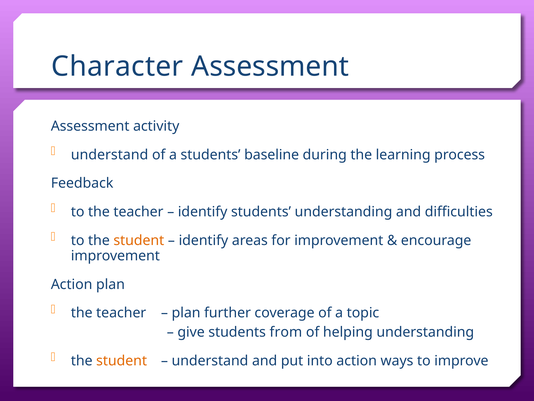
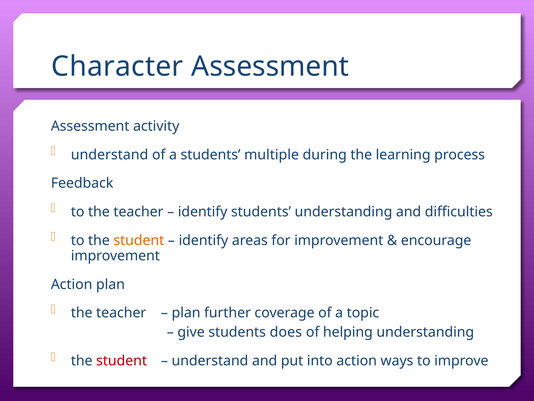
baseline: baseline -> multiple
from: from -> does
student at (122, 360) colour: orange -> red
